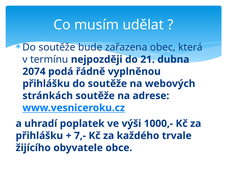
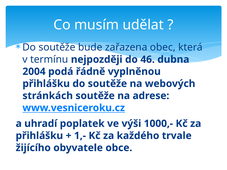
21: 21 -> 46
2074: 2074 -> 2004
7,-: 7,- -> 1,-
